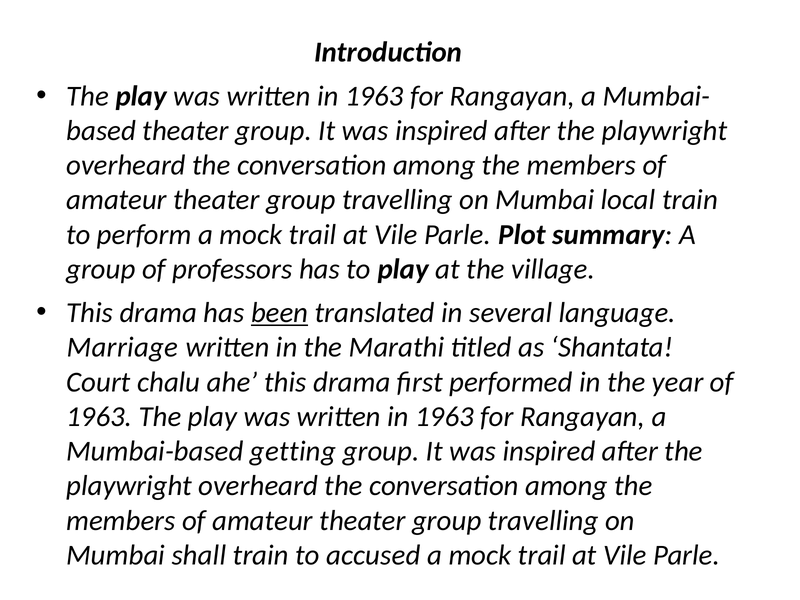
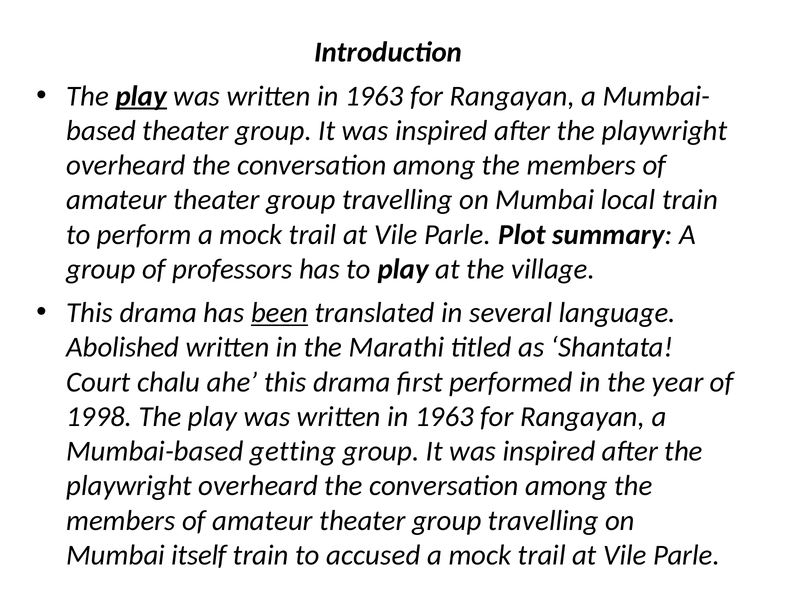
play at (141, 96) underline: none -> present
Marriage: Marriage -> Abolished
1963 at (99, 417): 1963 -> 1998
shall: shall -> itself
